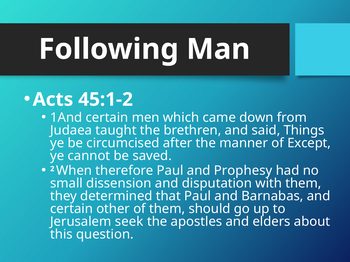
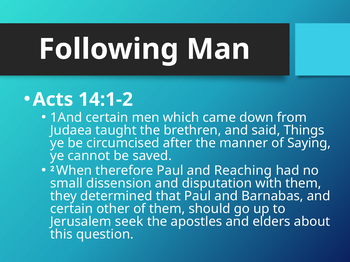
45:1-2: 45:1-2 -> 14:1-2
Except: Except -> Saying
Prophesy: Prophesy -> Reaching
